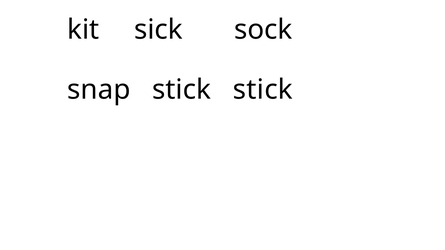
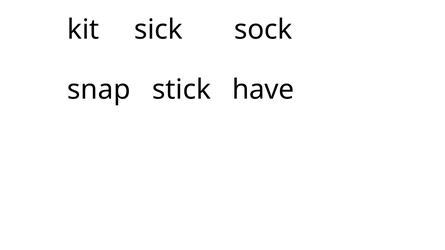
stick stick: stick -> have
